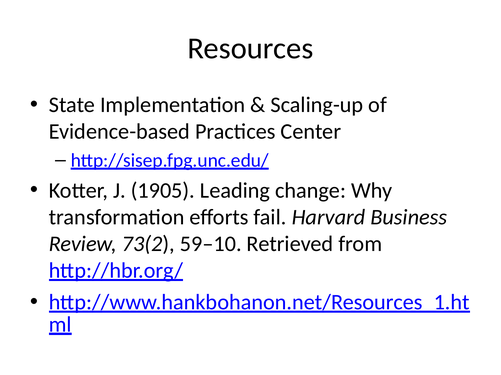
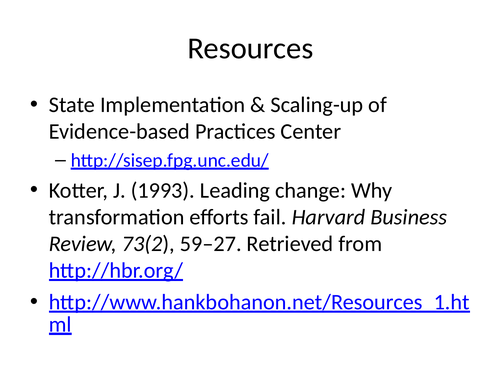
1905: 1905 -> 1993
59–10: 59–10 -> 59–27
